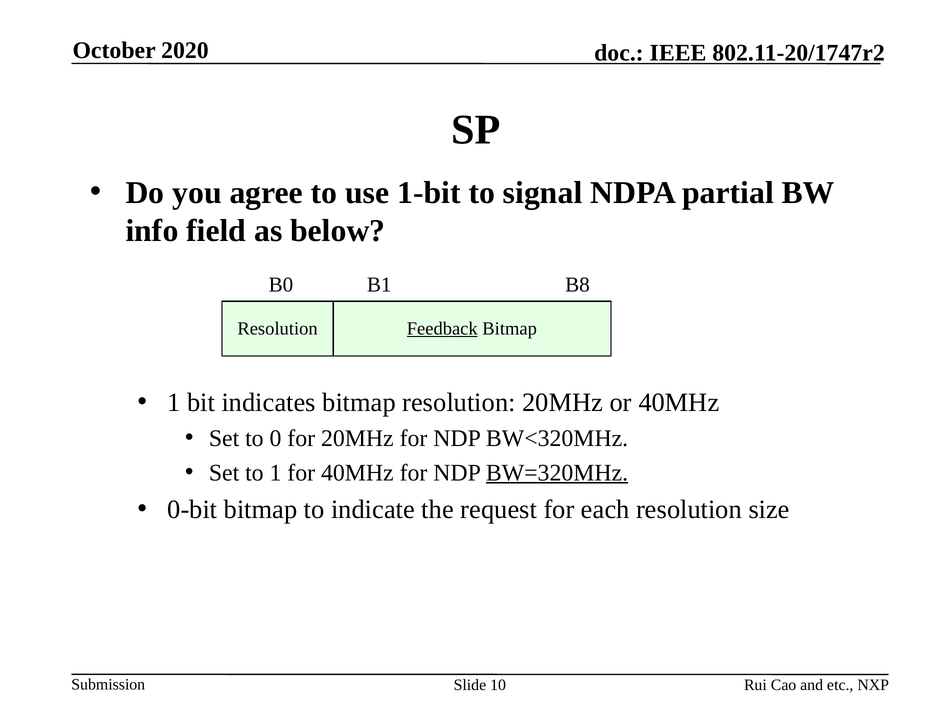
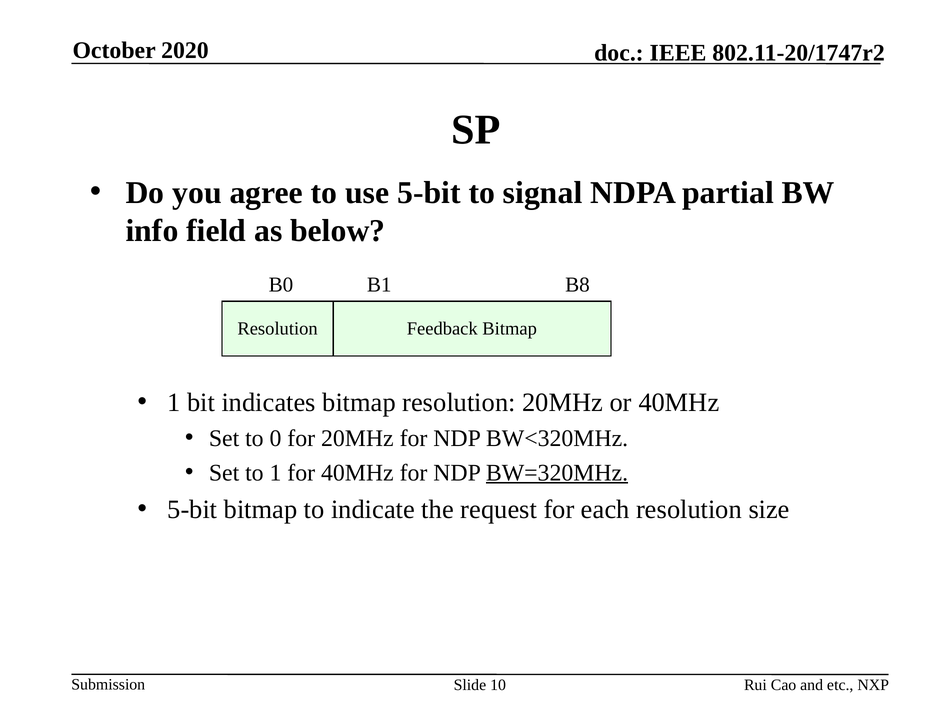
use 1-bit: 1-bit -> 5-bit
Feedback underline: present -> none
0-bit at (192, 510): 0-bit -> 5-bit
